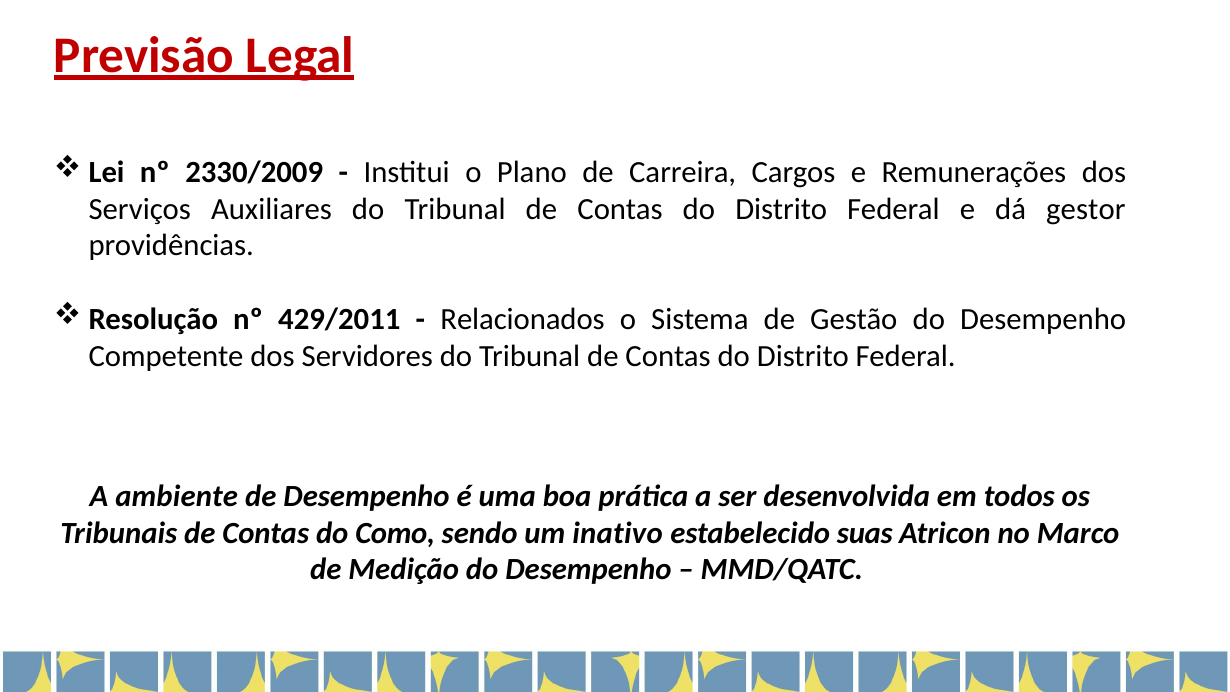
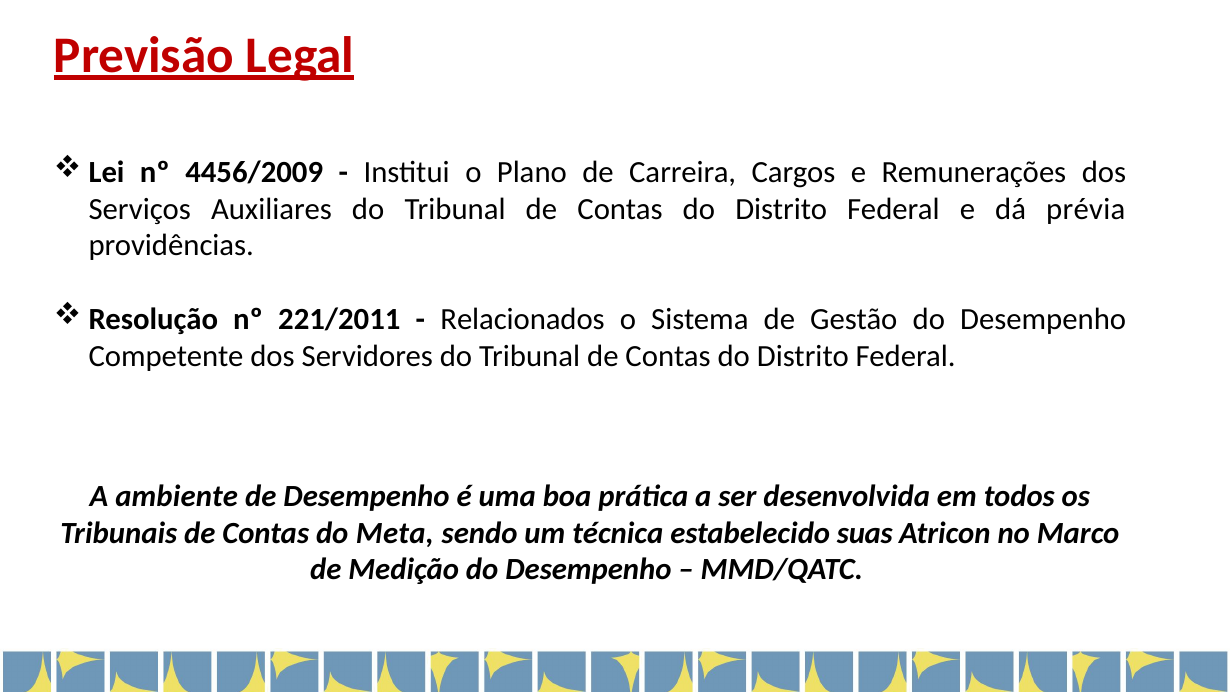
2330/2009: 2330/2009 -> 4456/2009
gestor: gestor -> prévia
429/2011: 429/2011 -> 221/2011
Como: Como -> Meta
inativo: inativo -> técnica
